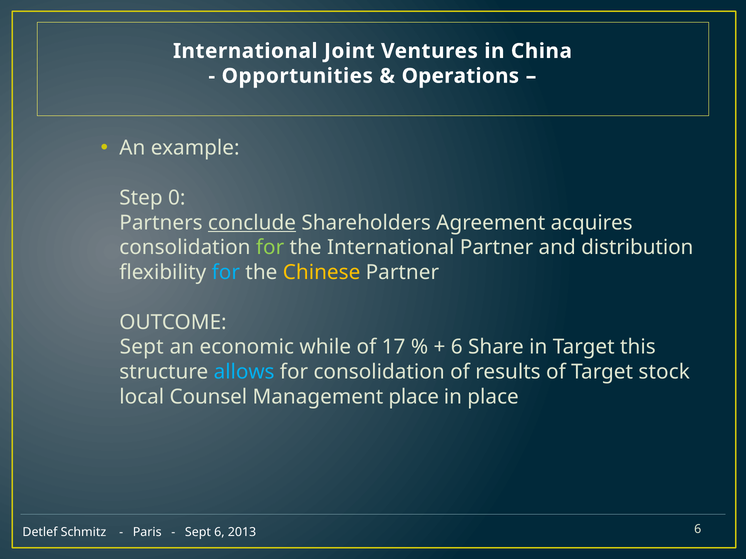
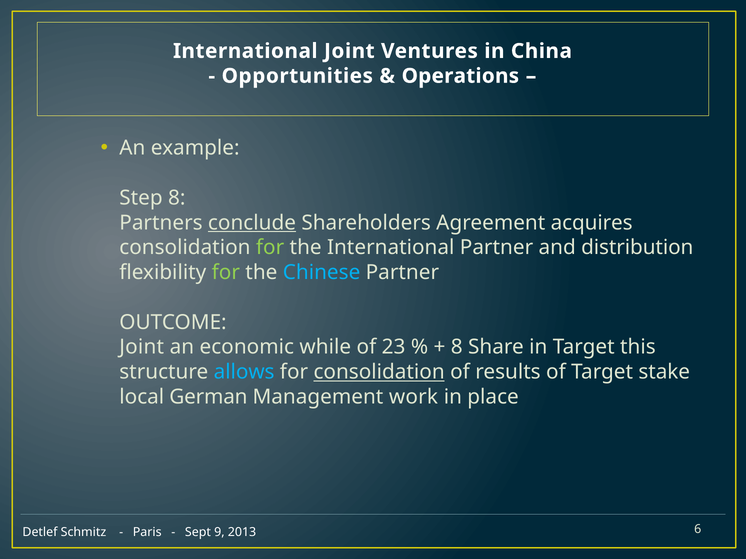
Step 0: 0 -> 8
for at (226, 273) colour: light blue -> light green
Chinese colour: yellow -> light blue
Sept at (142, 347): Sept -> Joint
17: 17 -> 23
6 at (457, 347): 6 -> 8
consolidation at (379, 372) underline: none -> present
stock: stock -> stake
Counsel: Counsel -> German
Management place: place -> work
Sept 6: 6 -> 9
